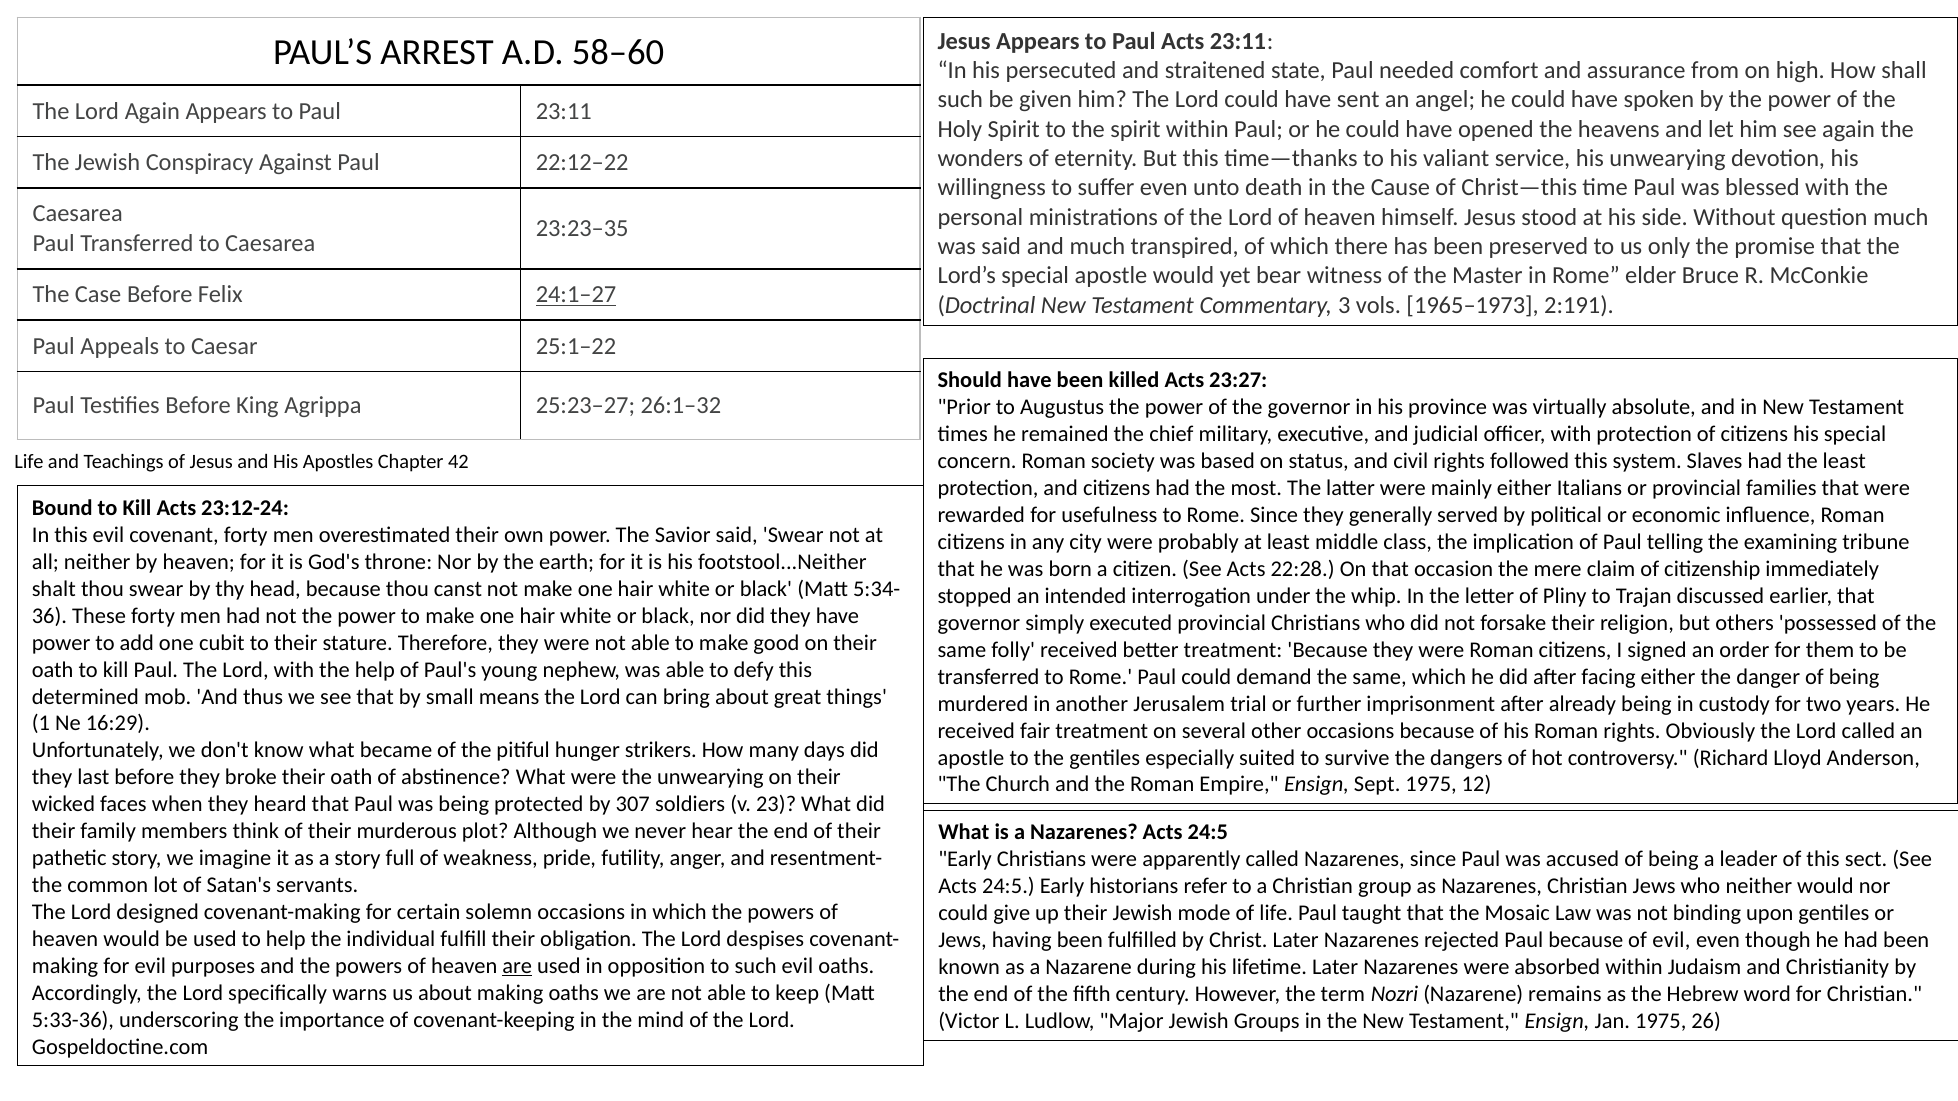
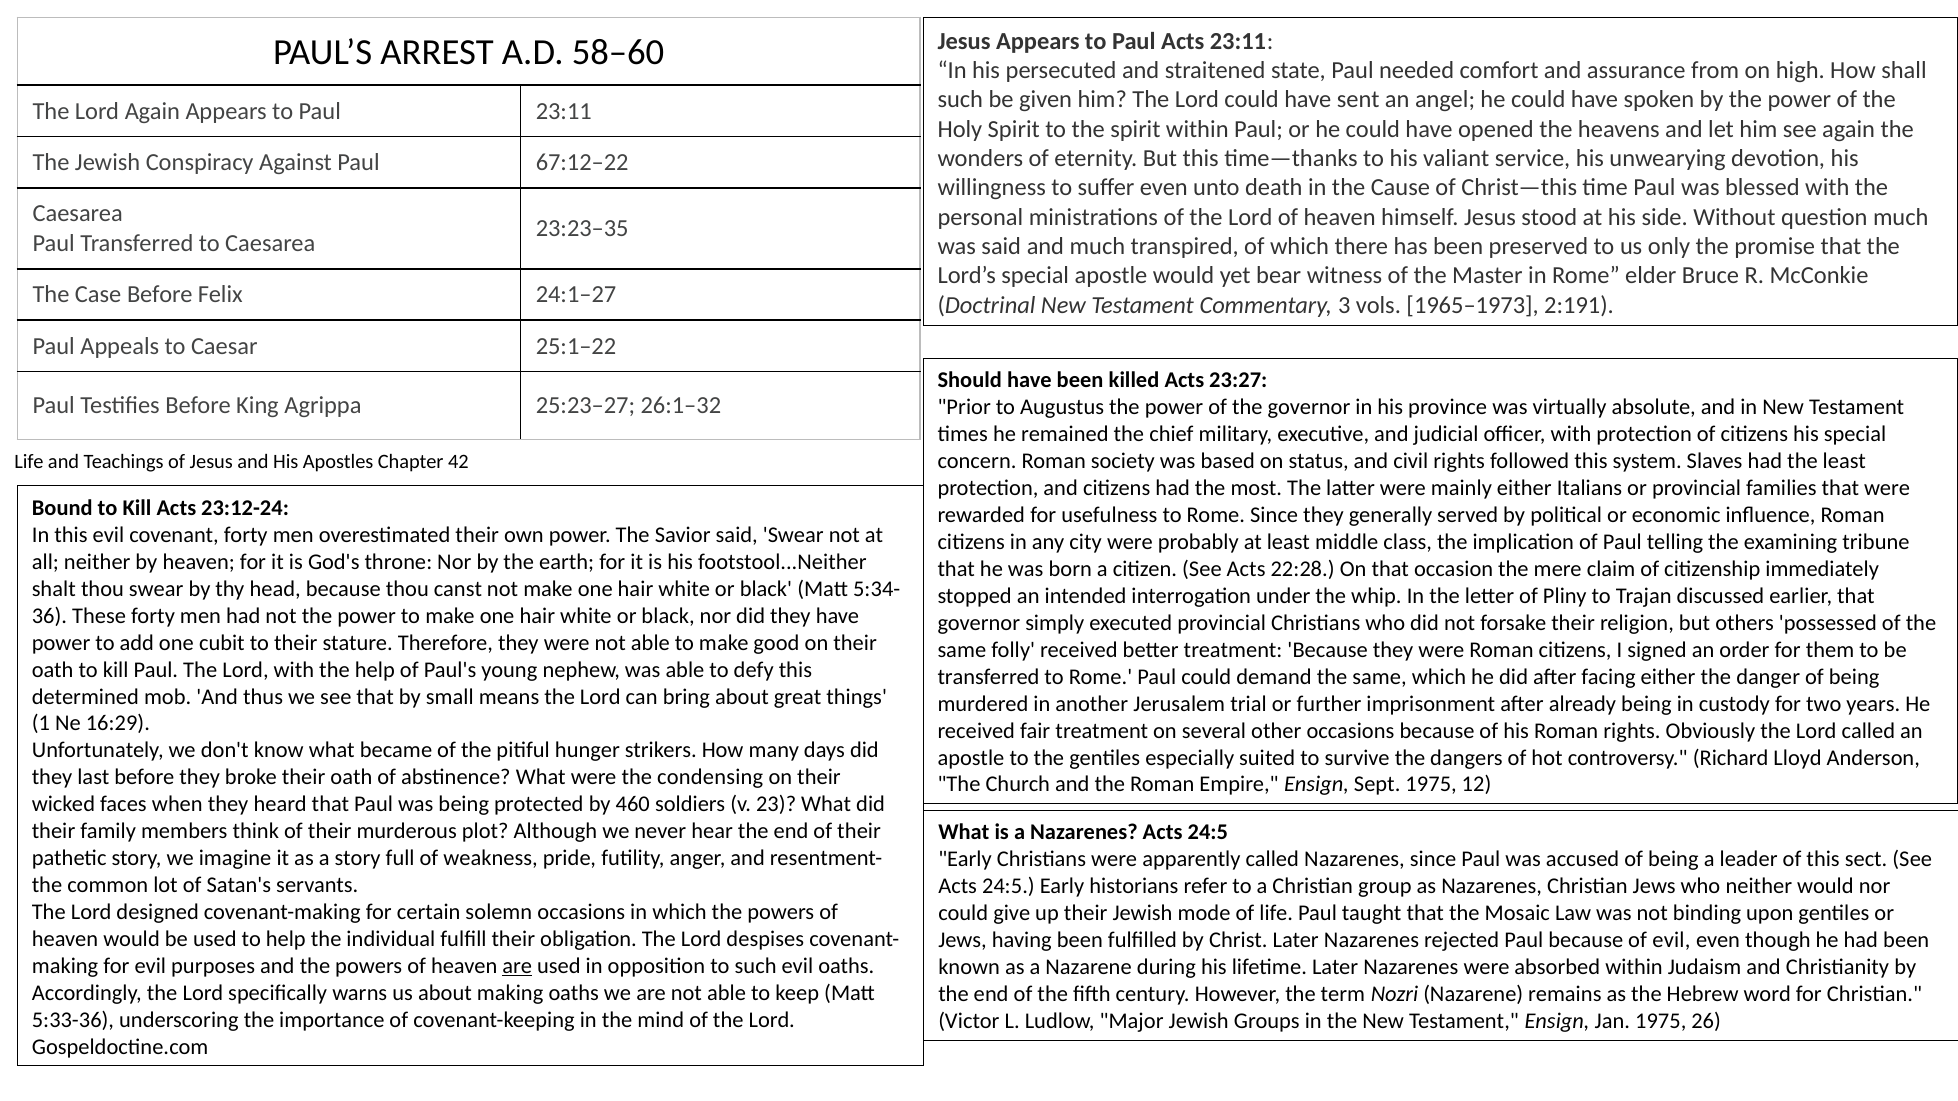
22:12–22: 22:12–22 -> 67:12–22
24:1–27 underline: present -> none
the unwearying: unwearying -> condensing
307: 307 -> 460
